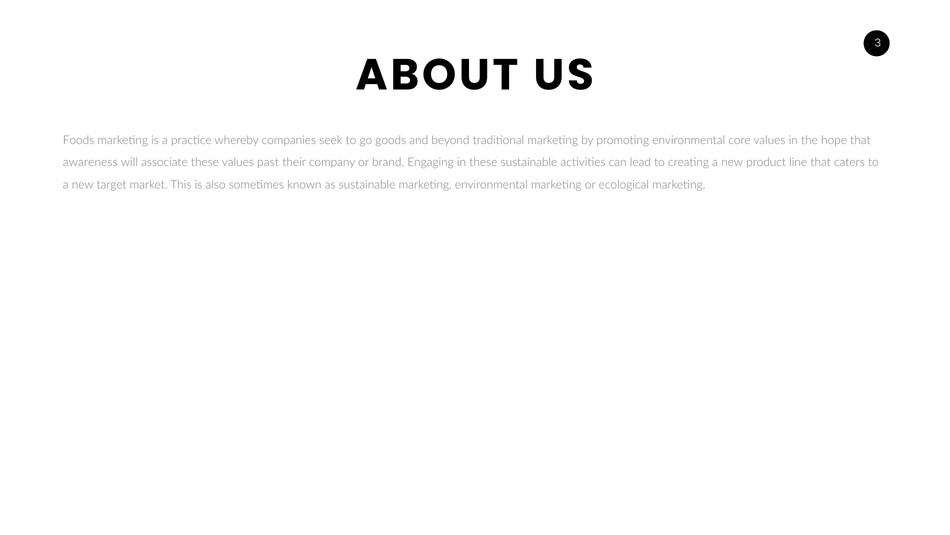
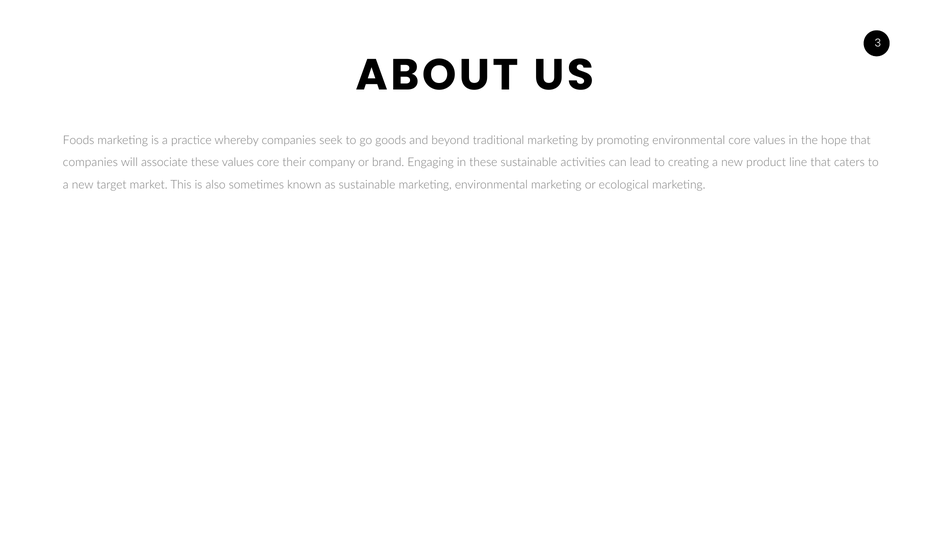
awareness at (90, 162): awareness -> companies
values past: past -> core
